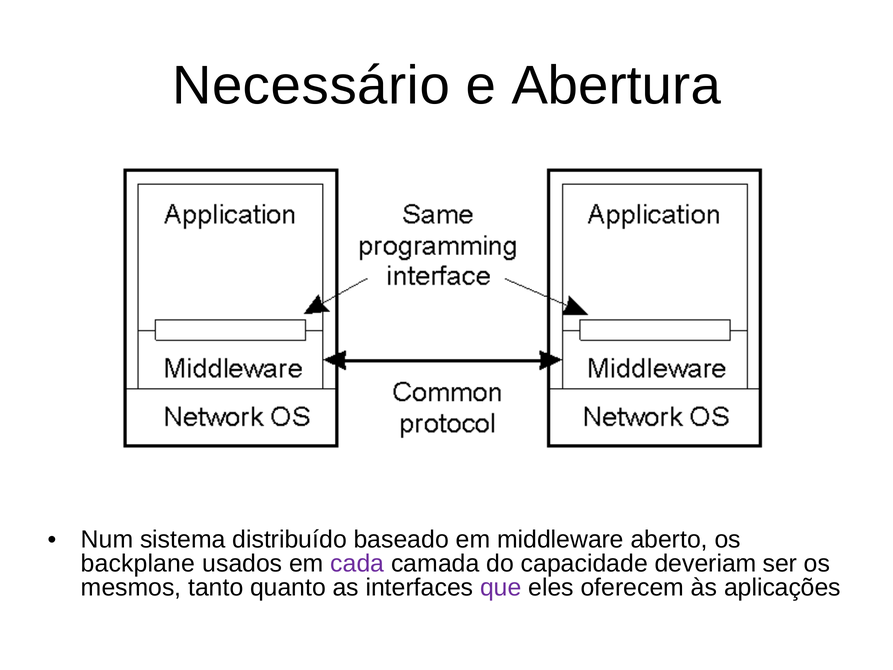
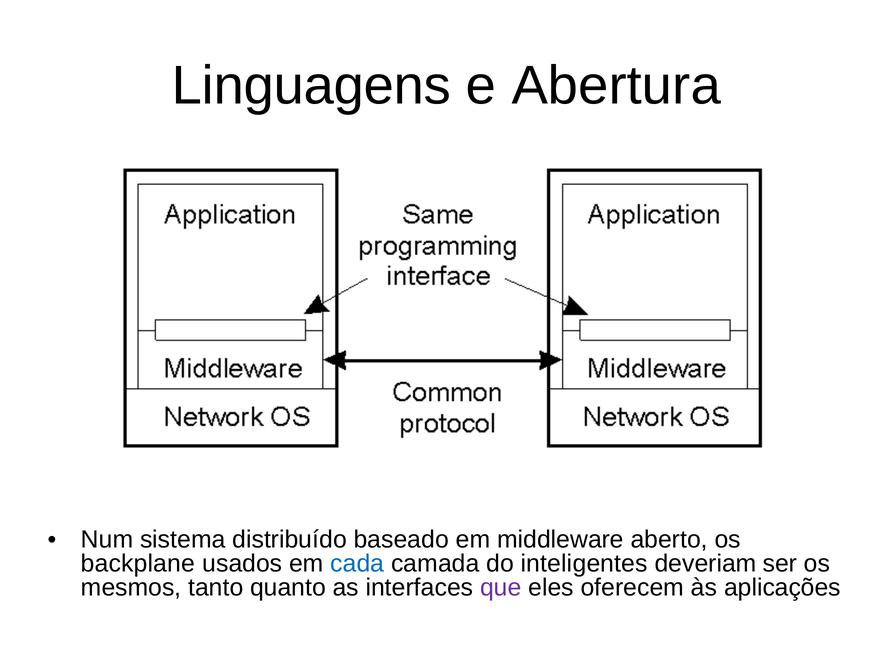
Necessário: Necessário -> Linguagens
cada colour: purple -> blue
capacidade: capacidade -> inteligentes
